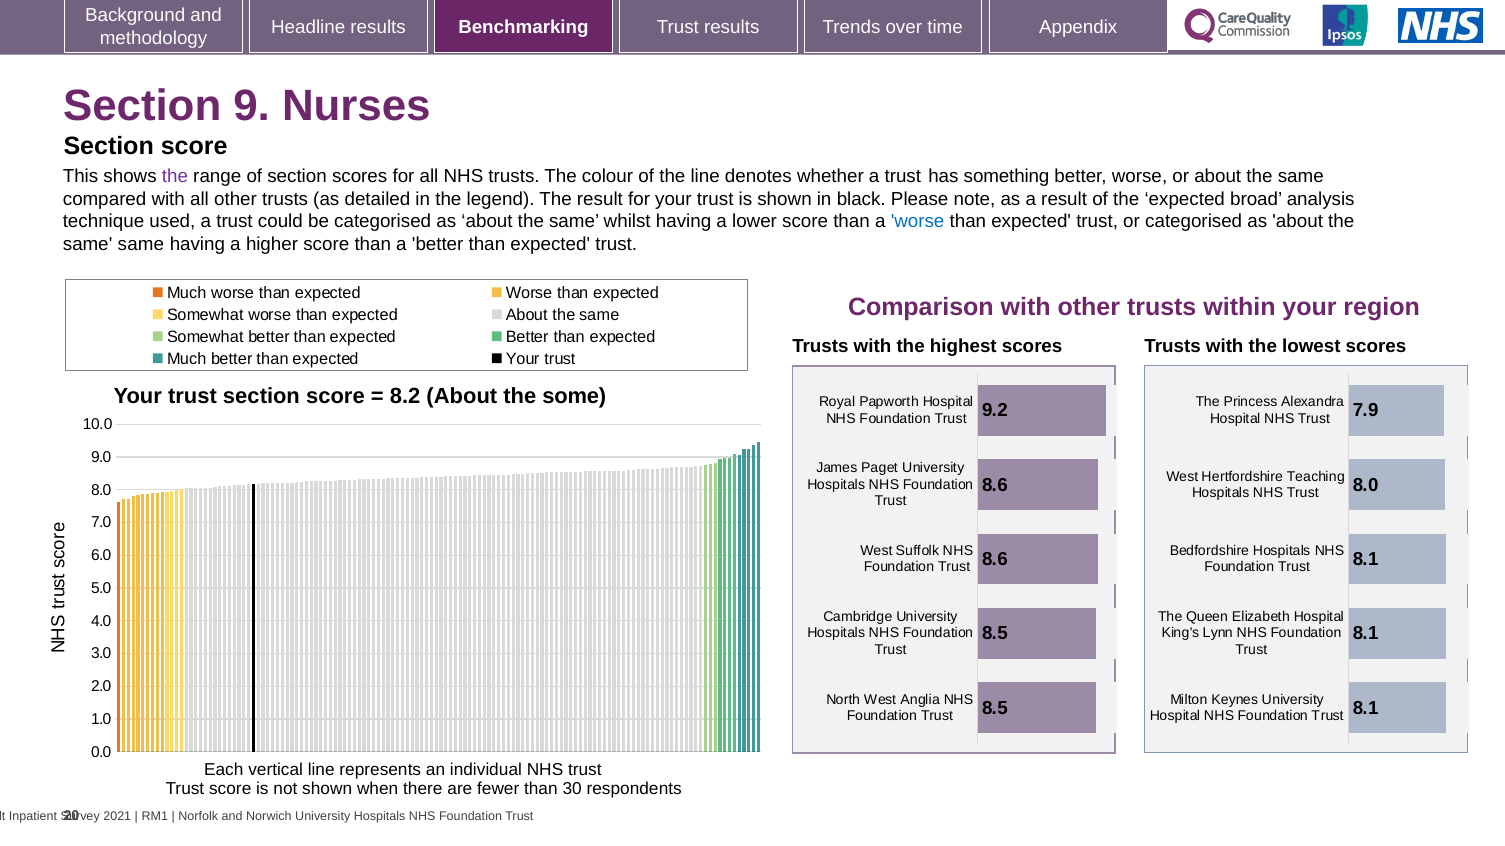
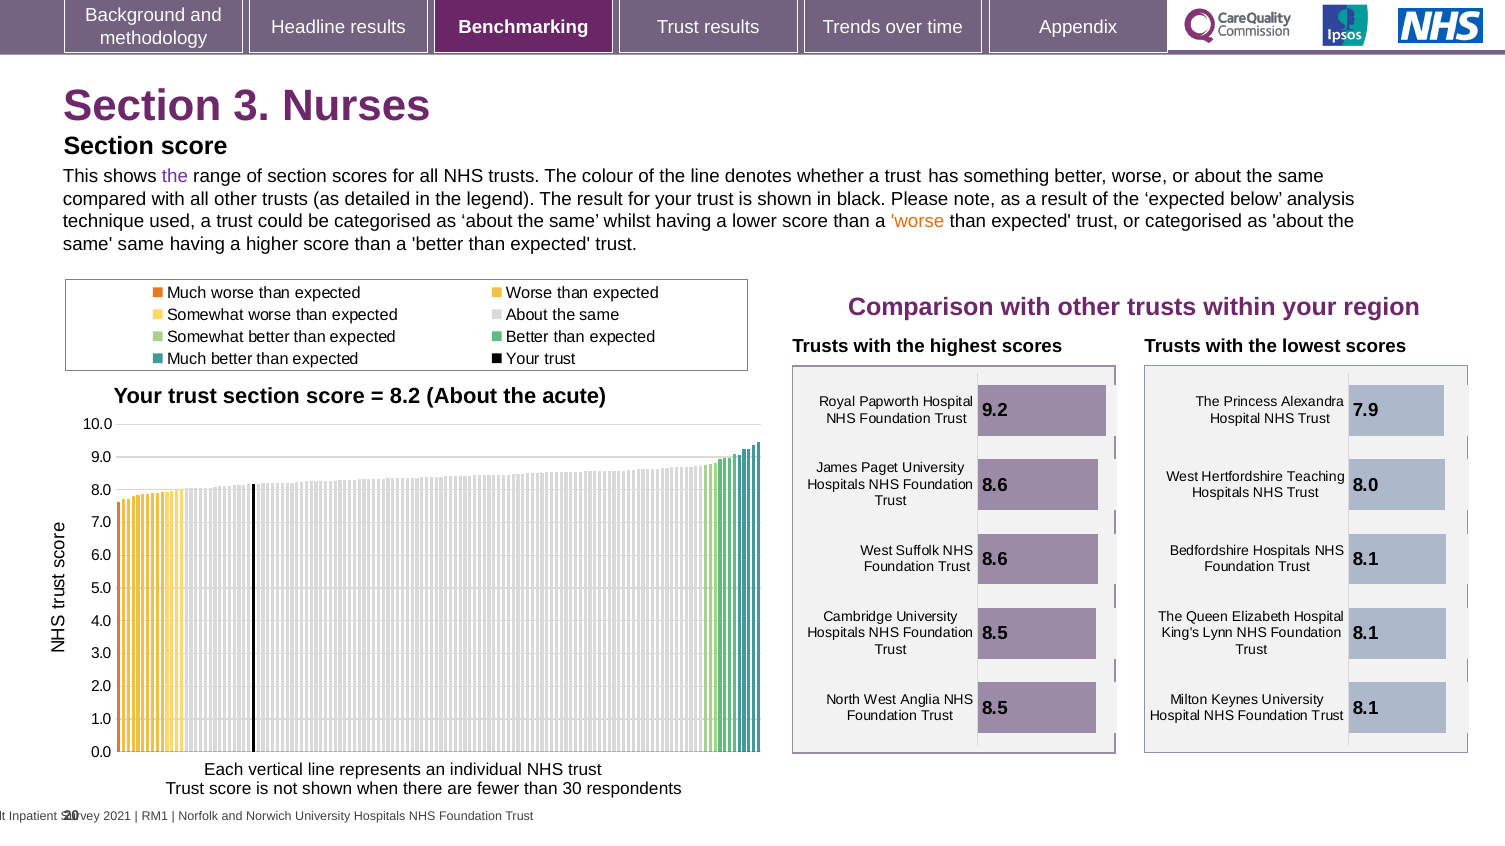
9: 9 -> 3
broad: broad -> below
worse at (918, 222) colour: blue -> orange
some: some -> acute
